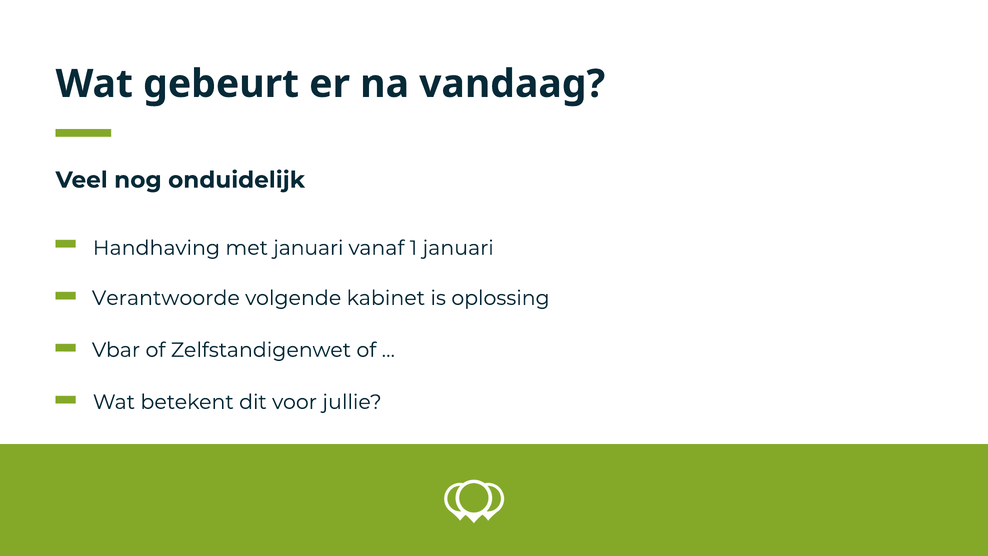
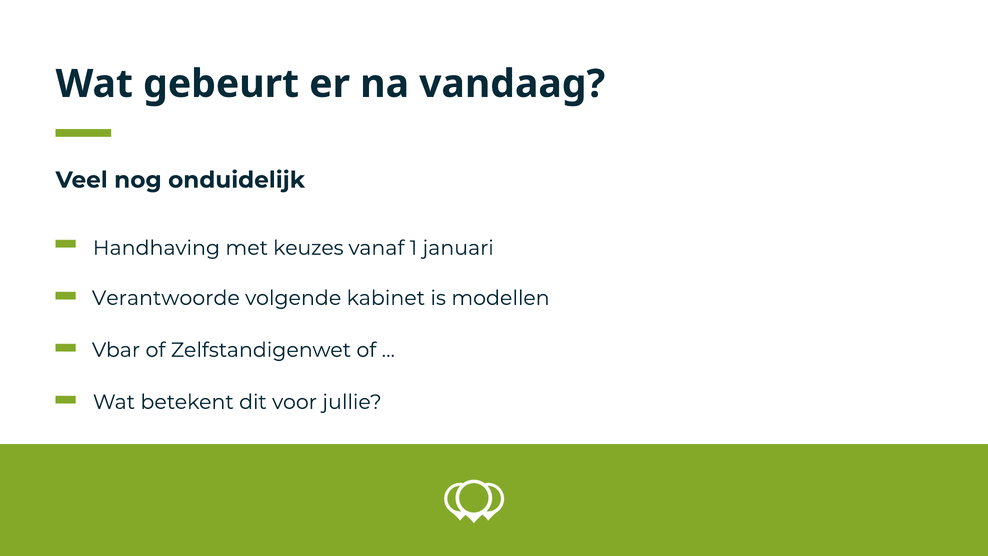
met januari: januari -> keuzes
oplossing: oplossing -> modellen
